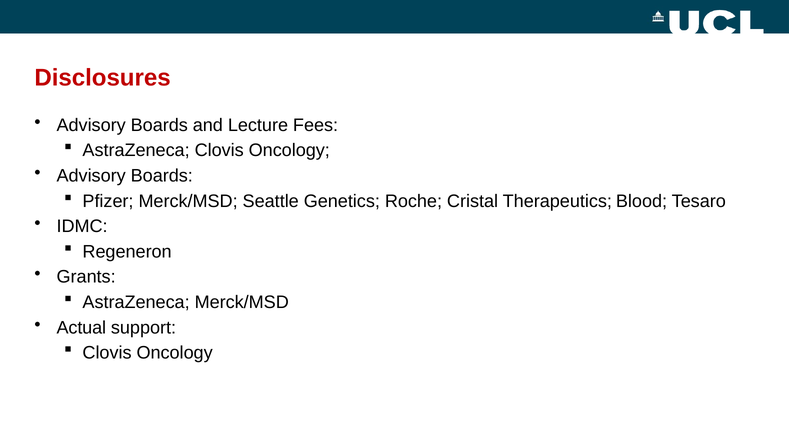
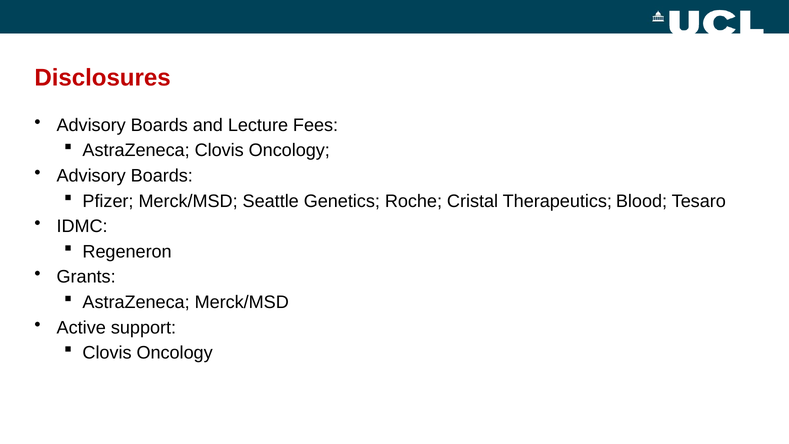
Actual: Actual -> Active
